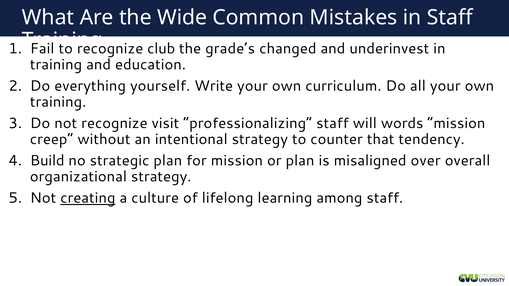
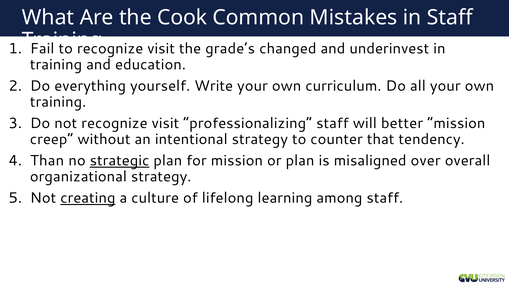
Wide: Wide -> Cook
club at (161, 49): club -> visit
words: words -> better
Build: Build -> Than
strategic underline: none -> present
